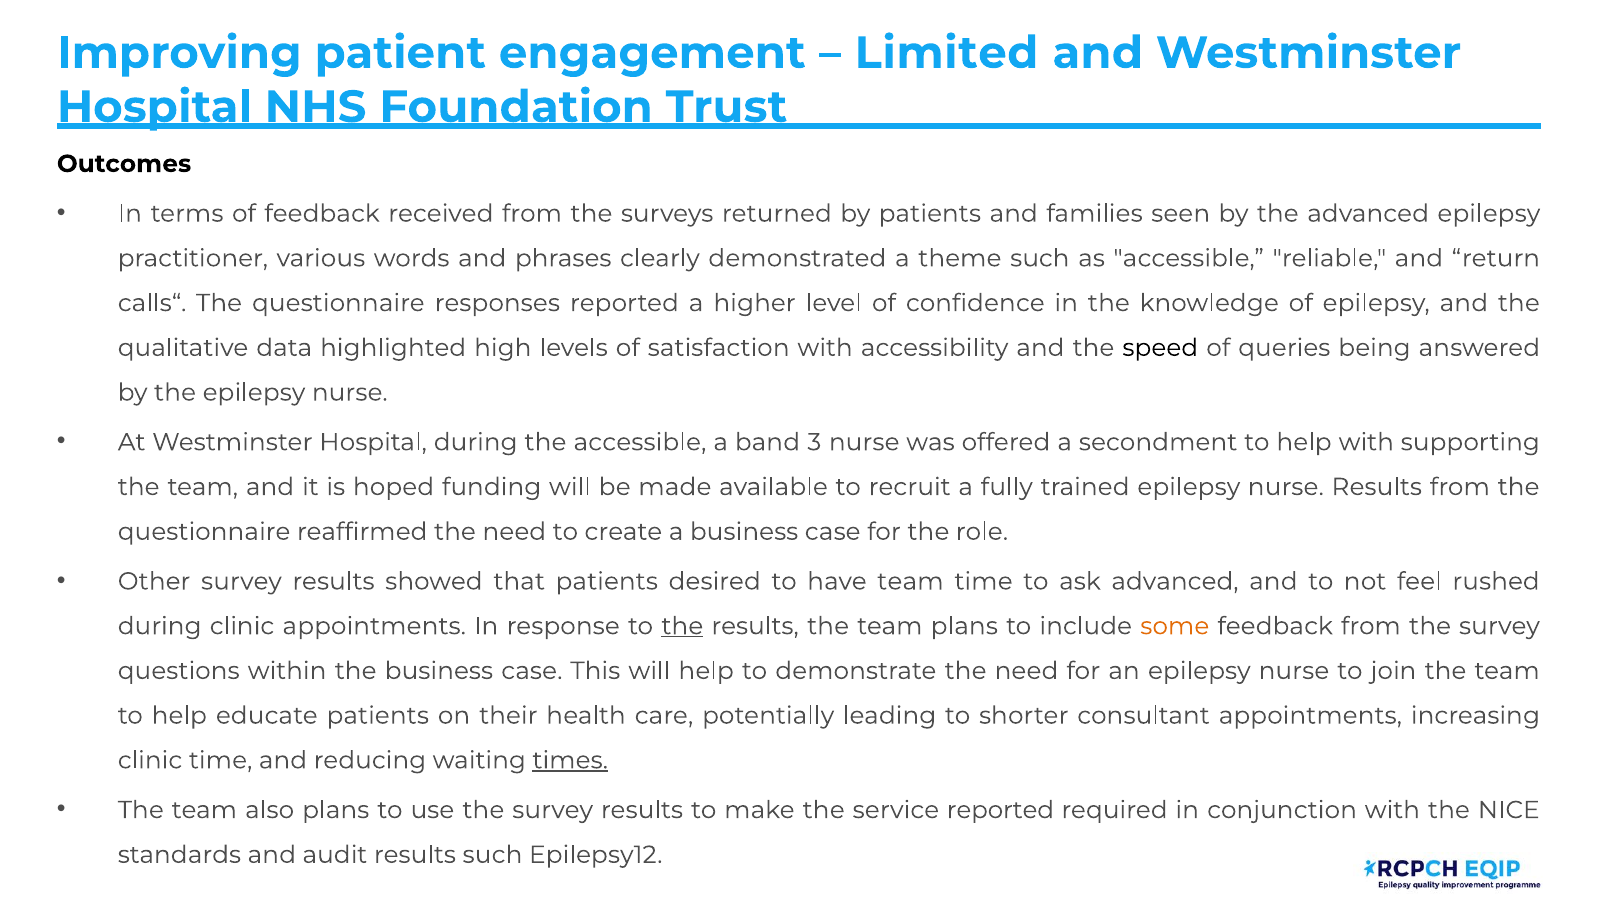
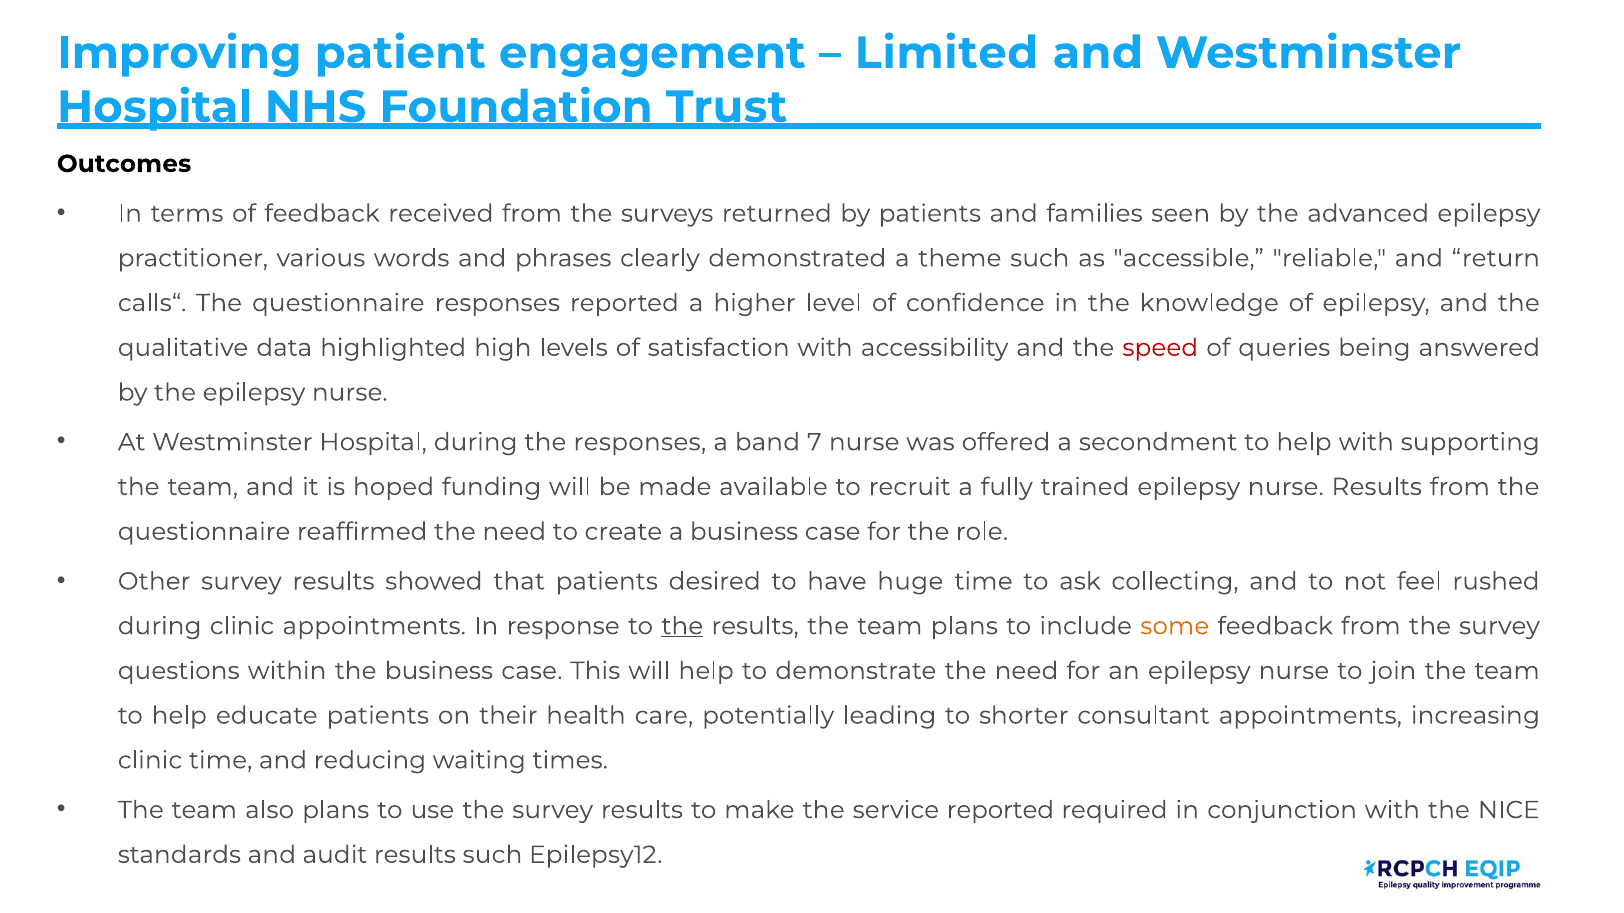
speed colour: black -> red
the accessible: accessible -> responses
3: 3 -> 7
have team: team -> huge
ask advanced: advanced -> collecting
times underline: present -> none
